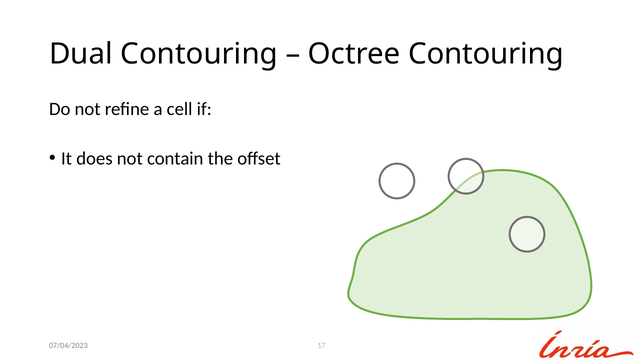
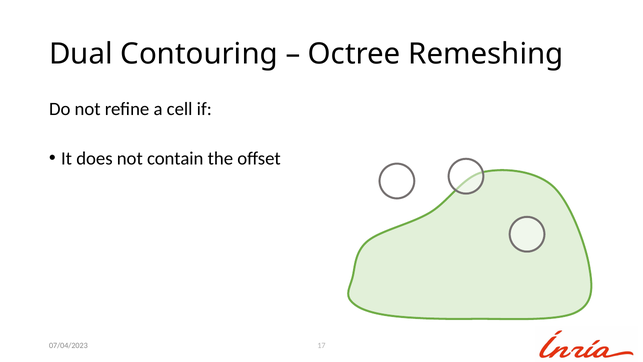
Octree Contouring: Contouring -> Remeshing
